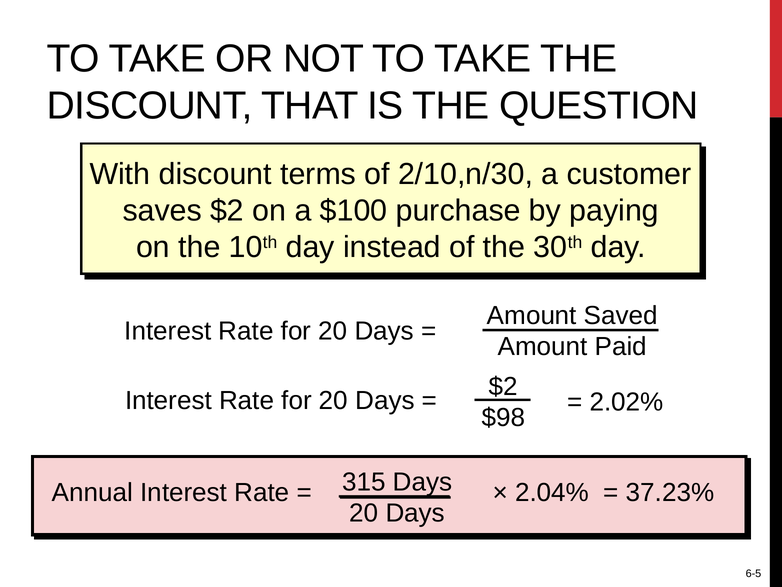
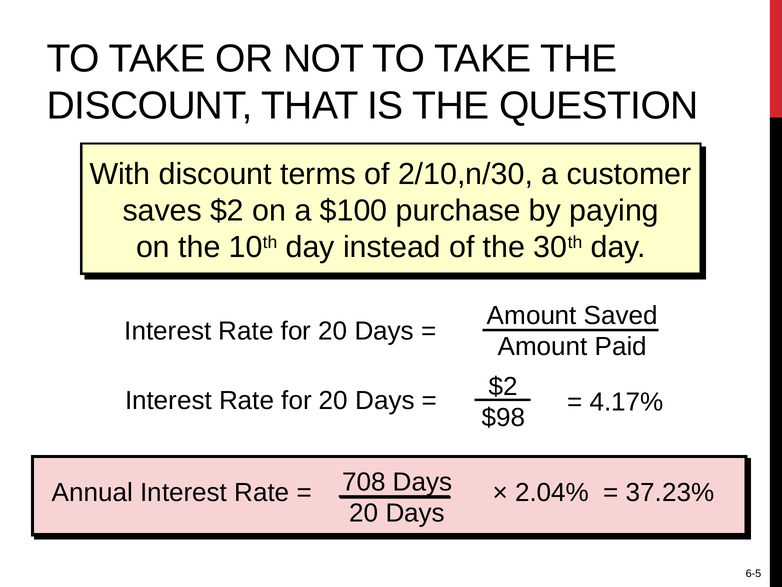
2.02%: 2.02% -> 4.17%
315: 315 -> 708
